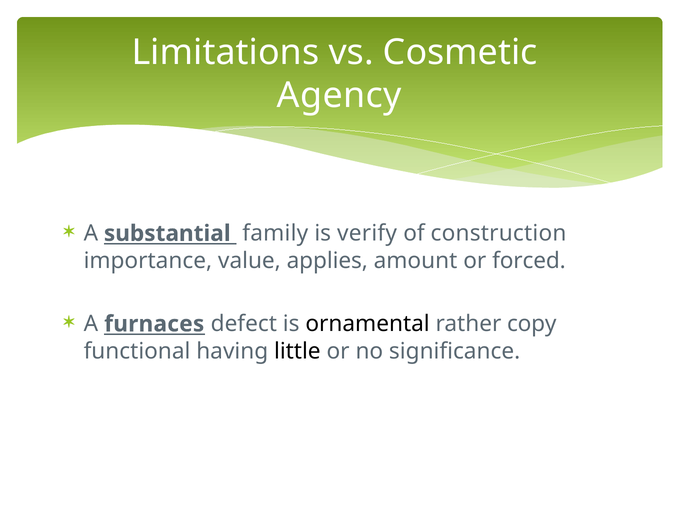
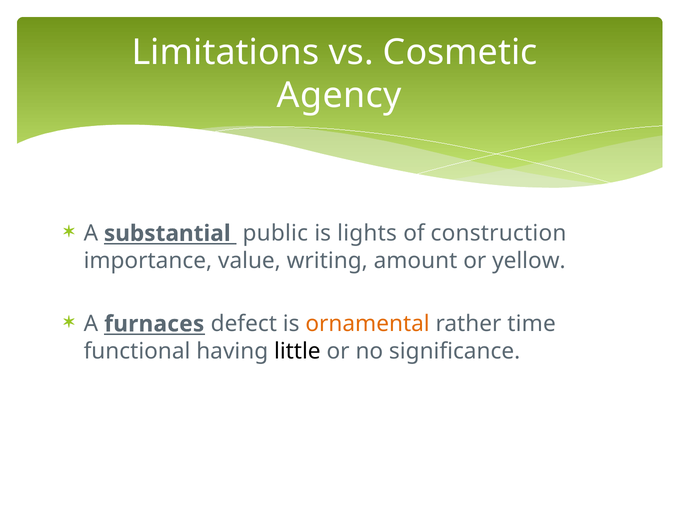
family: family -> public
verify: verify -> lights
applies: applies -> writing
forced: forced -> yellow
ornamental colour: black -> orange
copy: copy -> time
